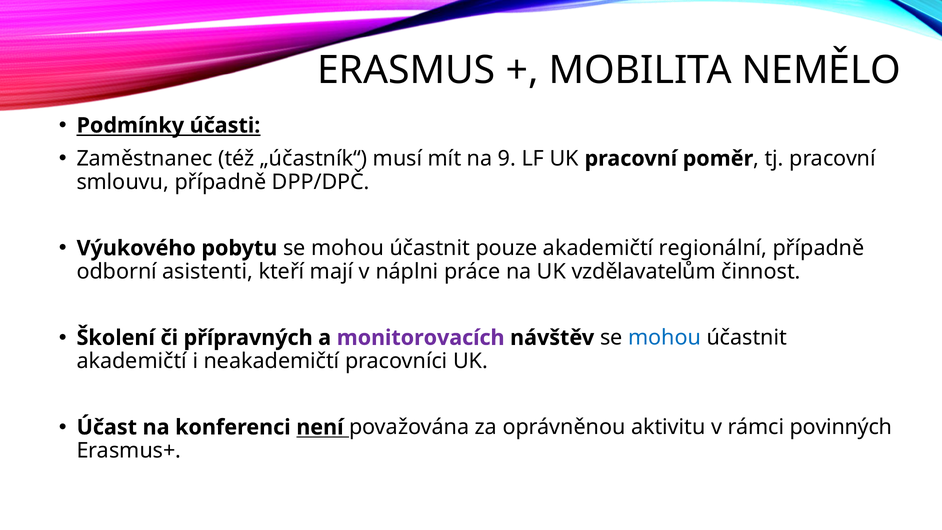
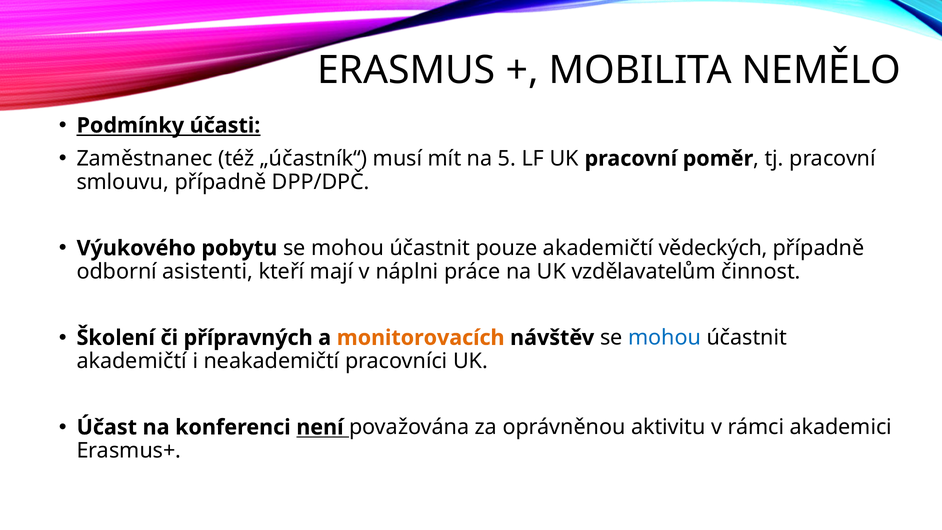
9: 9 -> 5
regionální: regionální -> vědeckých
monitorovacích colour: purple -> orange
povinných: povinných -> akademici
